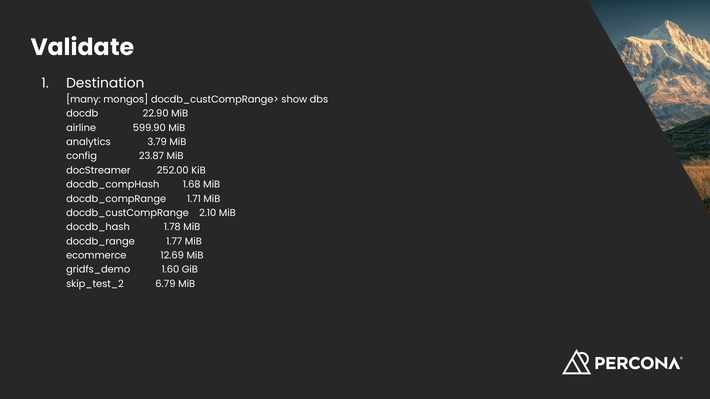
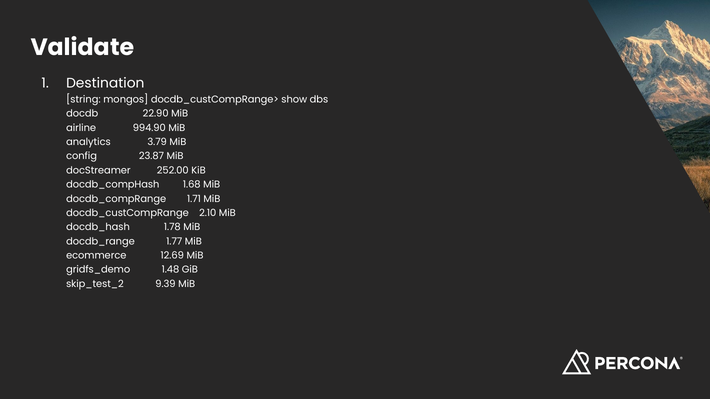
many: many -> string
599.90: 599.90 -> 994.90
1.60: 1.60 -> 1.48
6.79: 6.79 -> 9.39
